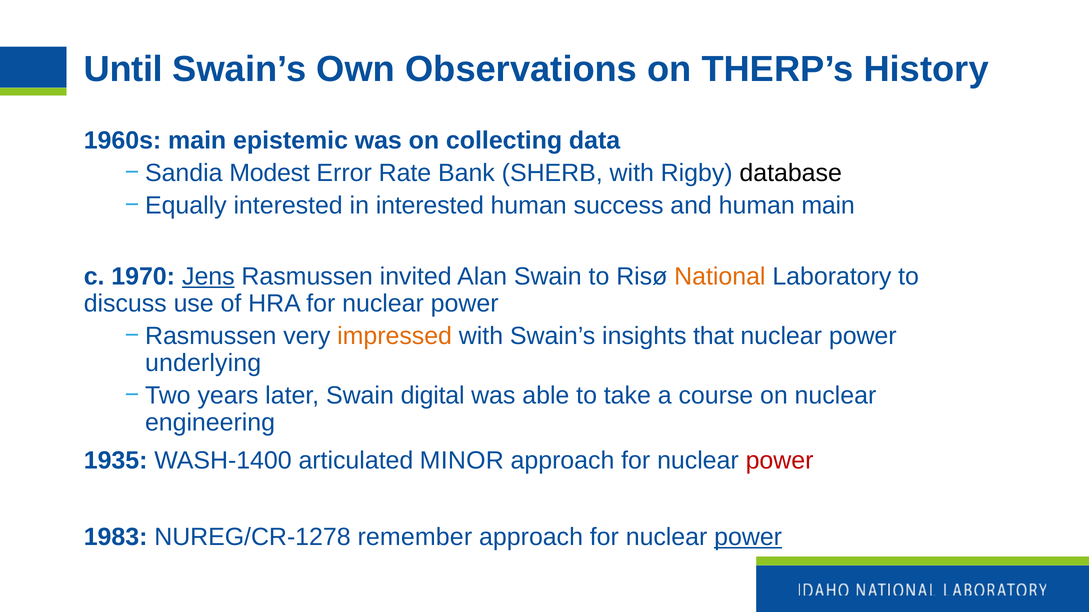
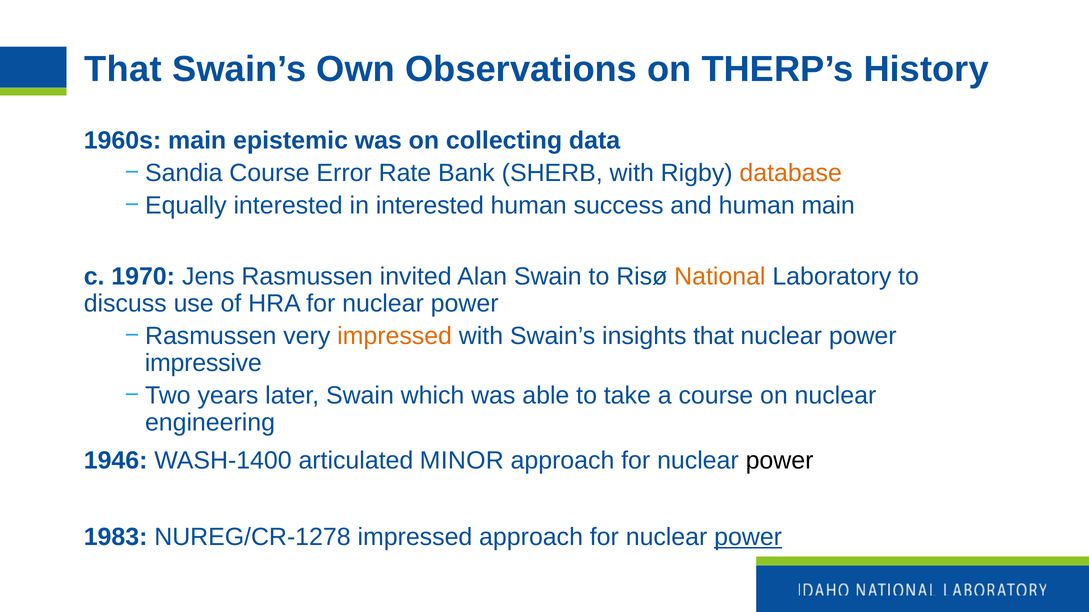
Until at (123, 69): Until -> That
Modest at (270, 173): Modest -> Course
database colour: black -> orange
Jens underline: present -> none
underlying: underlying -> impressive
digital: digital -> which
1935: 1935 -> 1946
power at (780, 461) colour: red -> black
NUREG/CR-1278 remember: remember -> impressed
